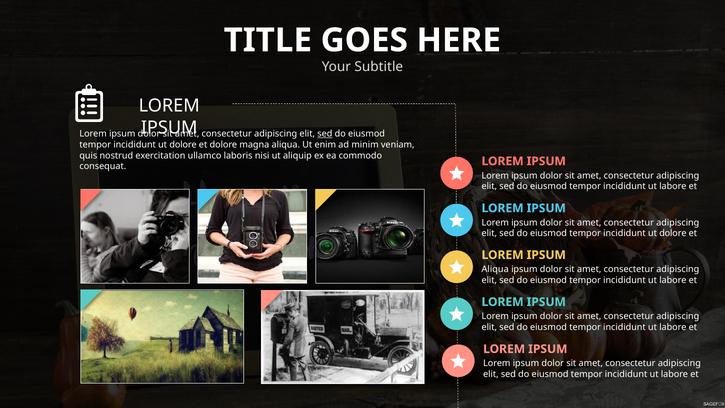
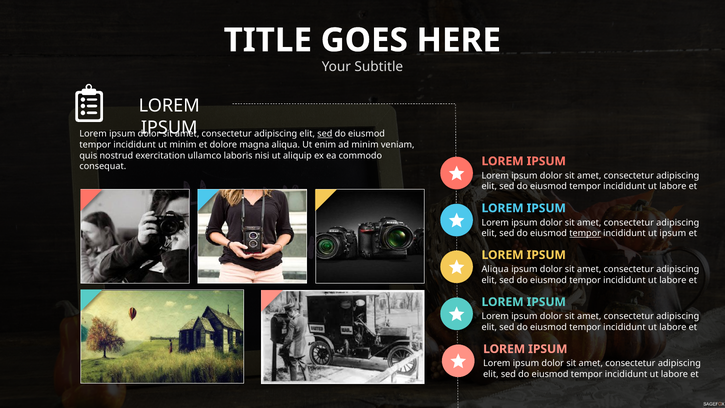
dolore at (183, 145): dolore -> minim
tempor at (585, 233) underline: none -> present
dolore at (673, 233): dolore -> ipsum
